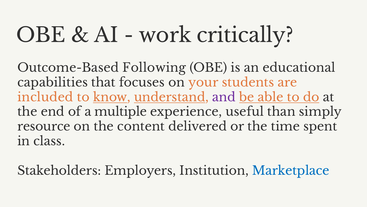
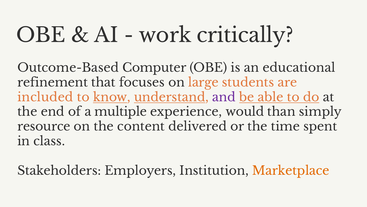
Following: Following -> Computer
capabilities: capabilities -> refinement
your: your -> large
useful: useful -> would
Marketplace colour: blue -> orange
